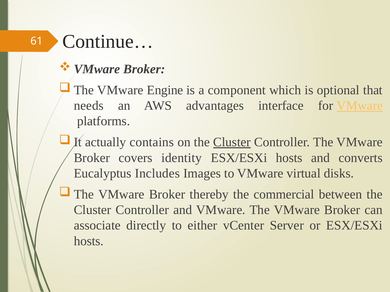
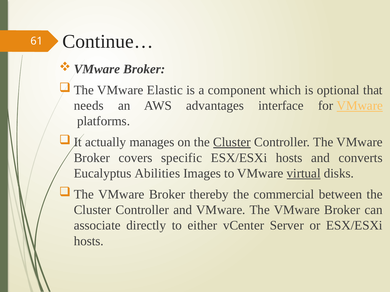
Engine: Engine -> Elastic
contains: contains -> manages
identity: identity -> specific
Includes: Includes -> Abilities
virtual underline: none -> present
